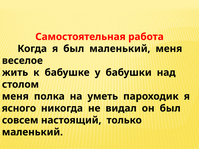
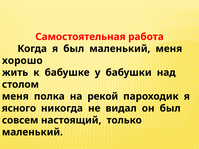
веселое: веселое -> хорошо
уметь: уметь -> рекой
